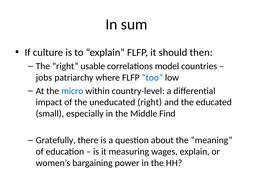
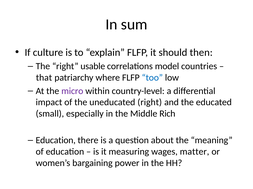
jobs: jobs -> that
micro colour: blue -> purple
Find: Find -> Rich
Gratefully at (56, 141): Gratefully -> Education
wages explain: explain -> matter
